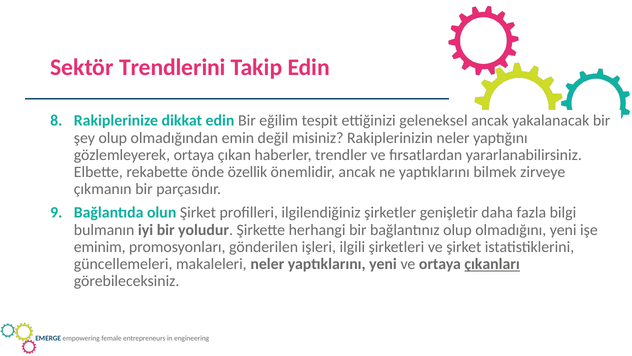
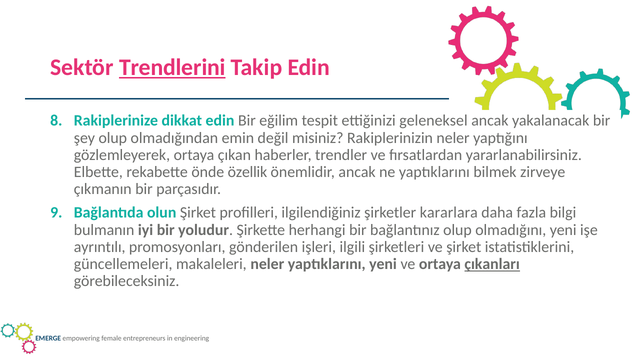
Trendlerini underline: none -> present
genişletir: genişletir -> kararlara
eminim: eminim -> ayrıntılı
